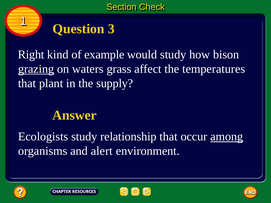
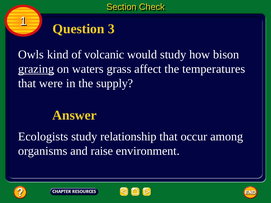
Right: Right -> Owls
example: example -> volcanic
plant: plant -> were
among underline: present -> none
alert: alert -> raise
